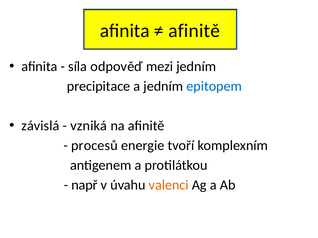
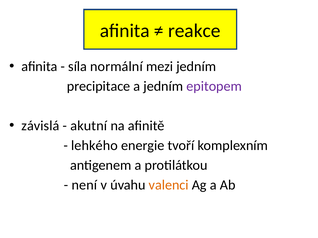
afinitě at (194, 31): afinitě -> reakce
odpověď: odpověď -> normální
epitopem colour: blue -> purple
vzniká: vzniká -> akutní
procesů: procesů -> lehkého
např: např -> není
